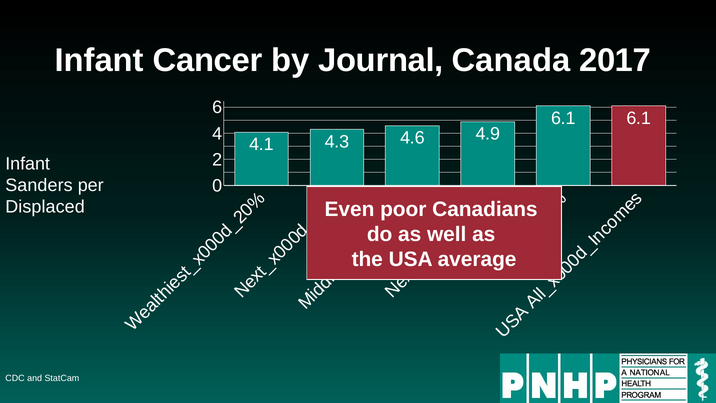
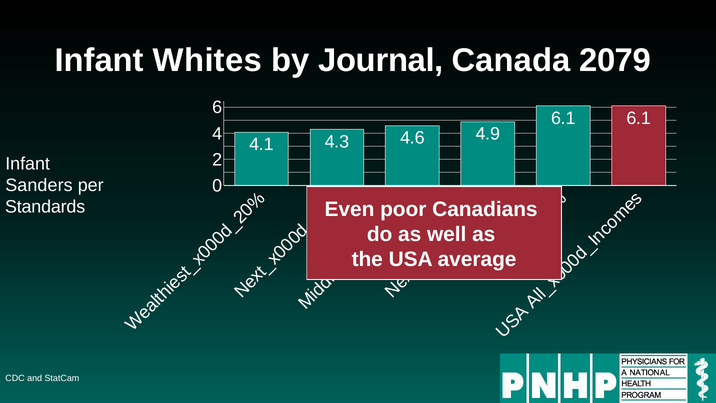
Cancer: Cancer -> Whites
2017: 2017 -> 2079
Displaced: Displaced -> Standards
